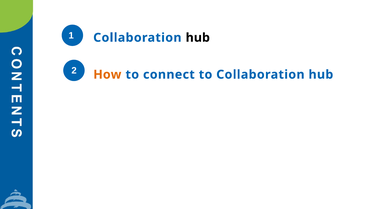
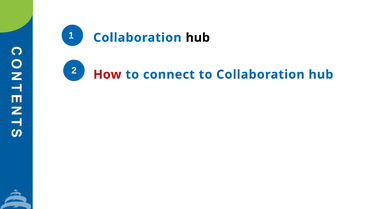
How colour: orange -> red
